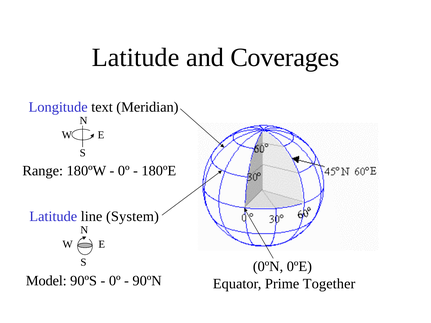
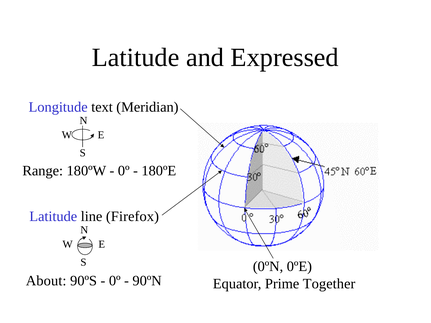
Coverages: Coverages -> Expressed
System: System -> Firefox
Model: Model -> About
